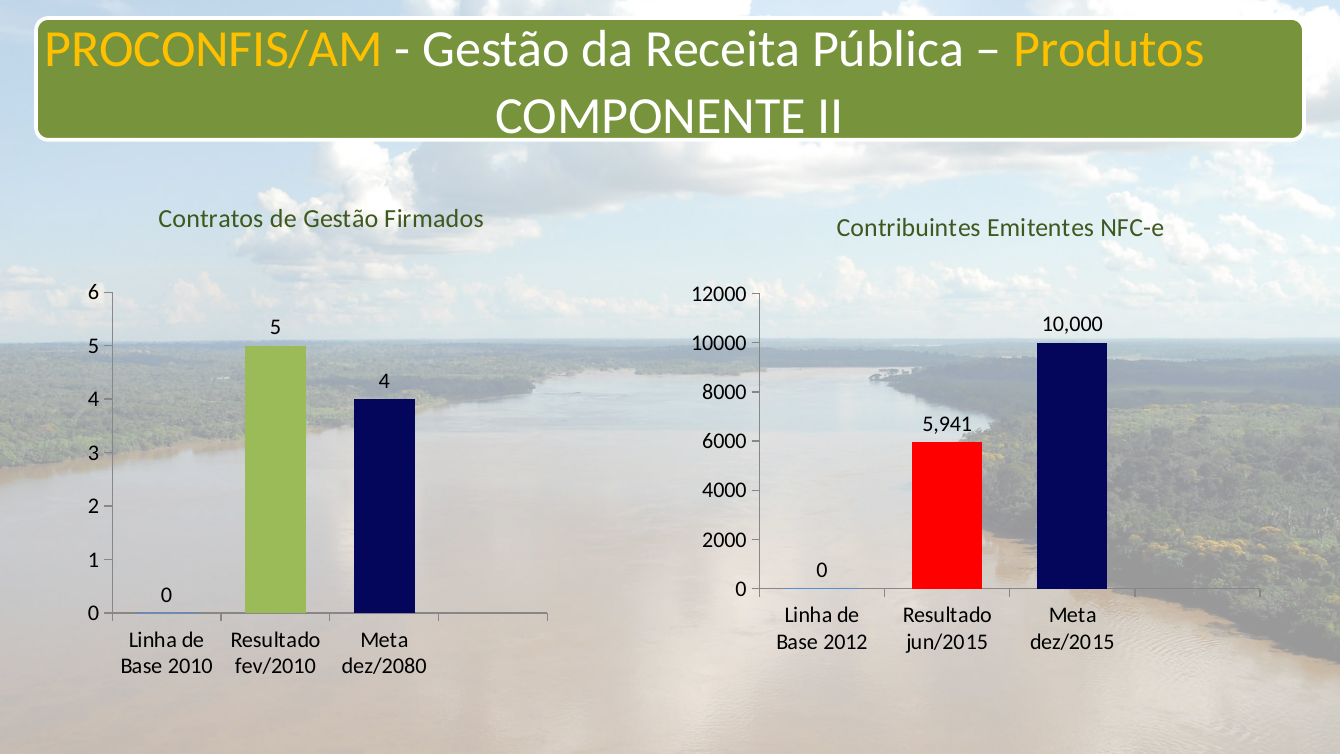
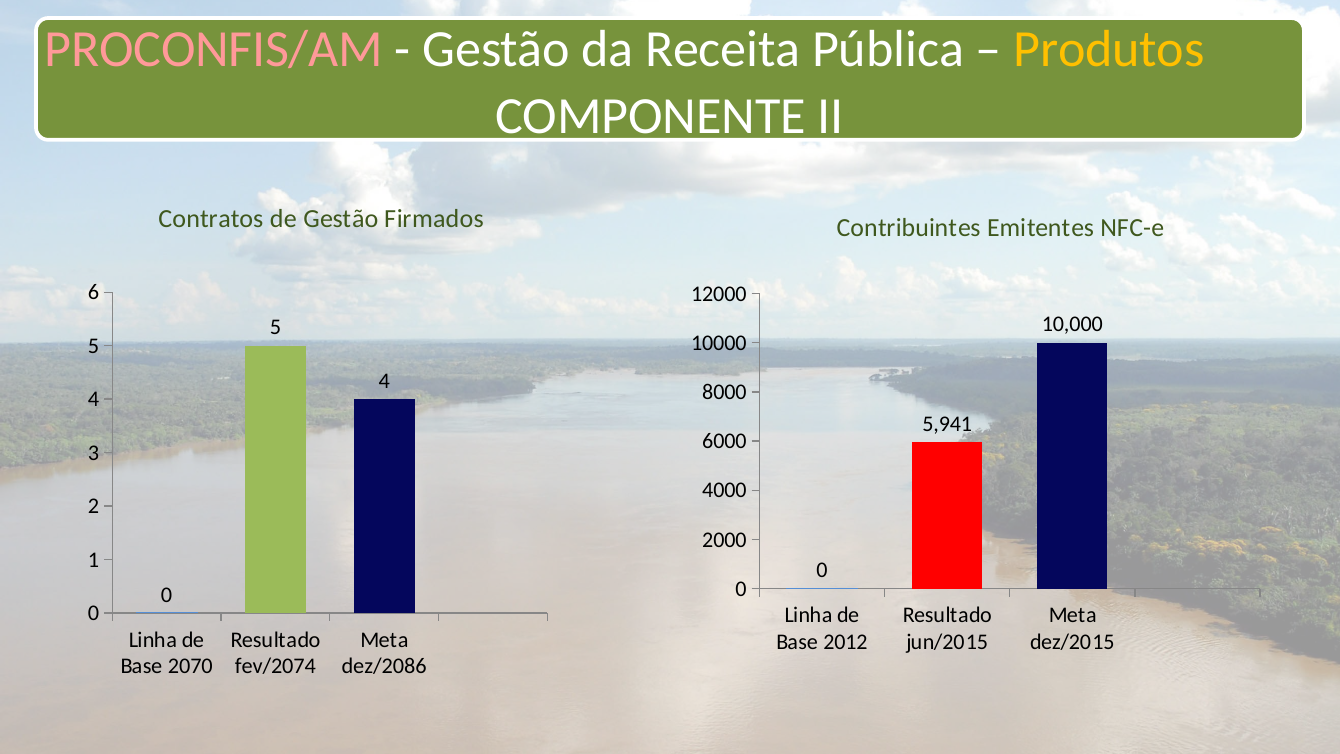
PROCONFIS/AM colour: yellow -> pink
2010: 2010 -> 2070
fev/2010: fev/2010 -> fev/2074
dez/2080: dez/2080 -> dez/2086
